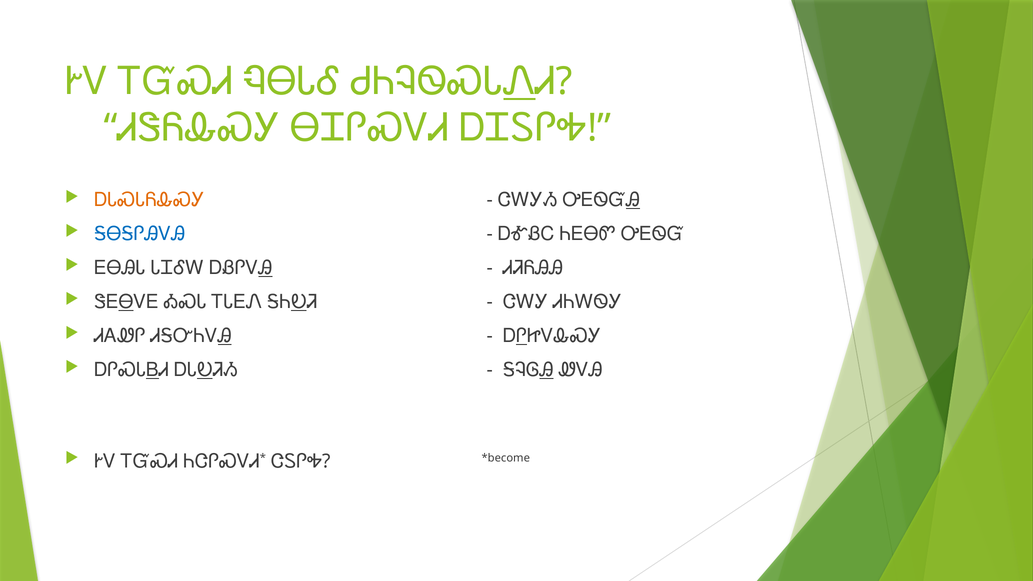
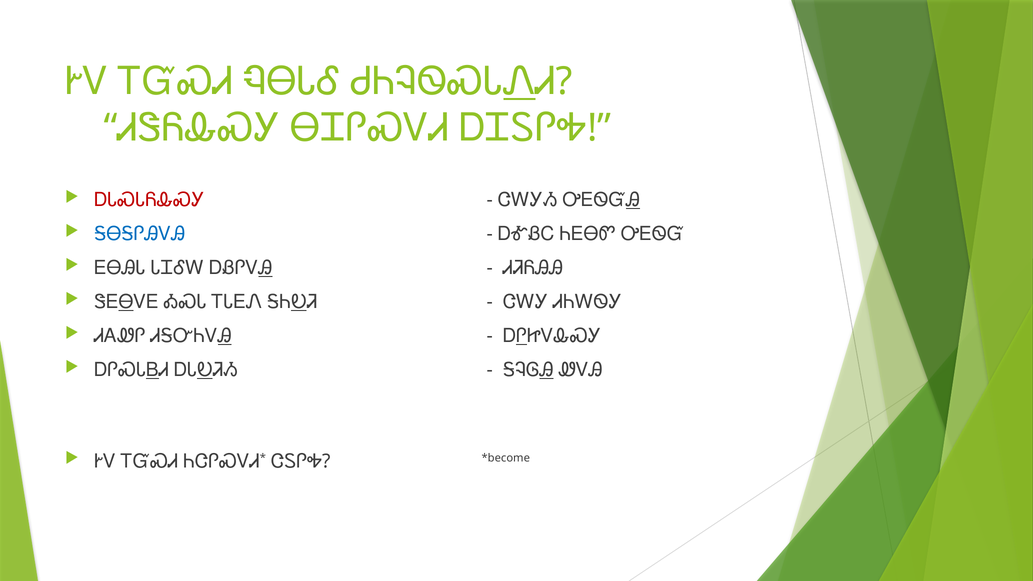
ᎠᏓᏍᏓᏲᎲᏍᎩ colour: orange -> red
